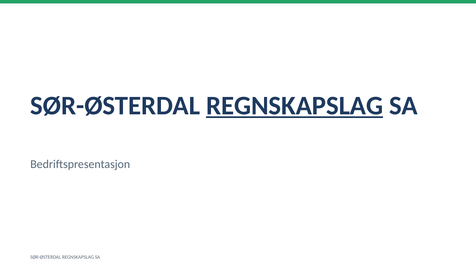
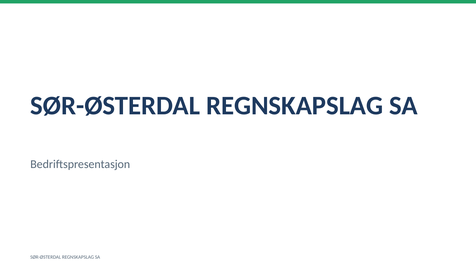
REGNSKAPSLAG at (295, 106) underline: present -> none
